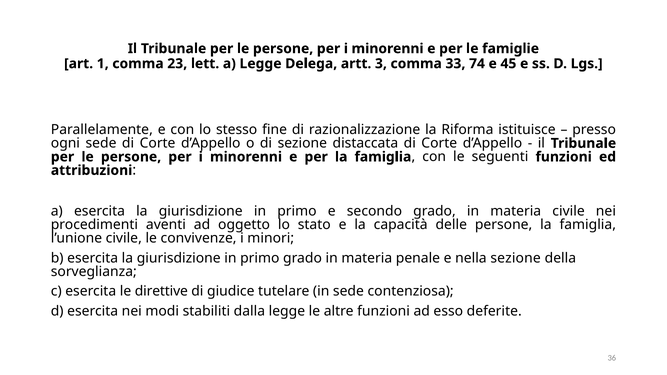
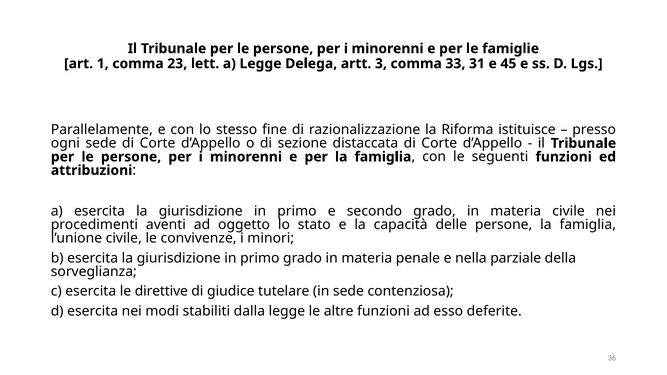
74: 74 -> 31
nella sezione: sezione -> parziale
